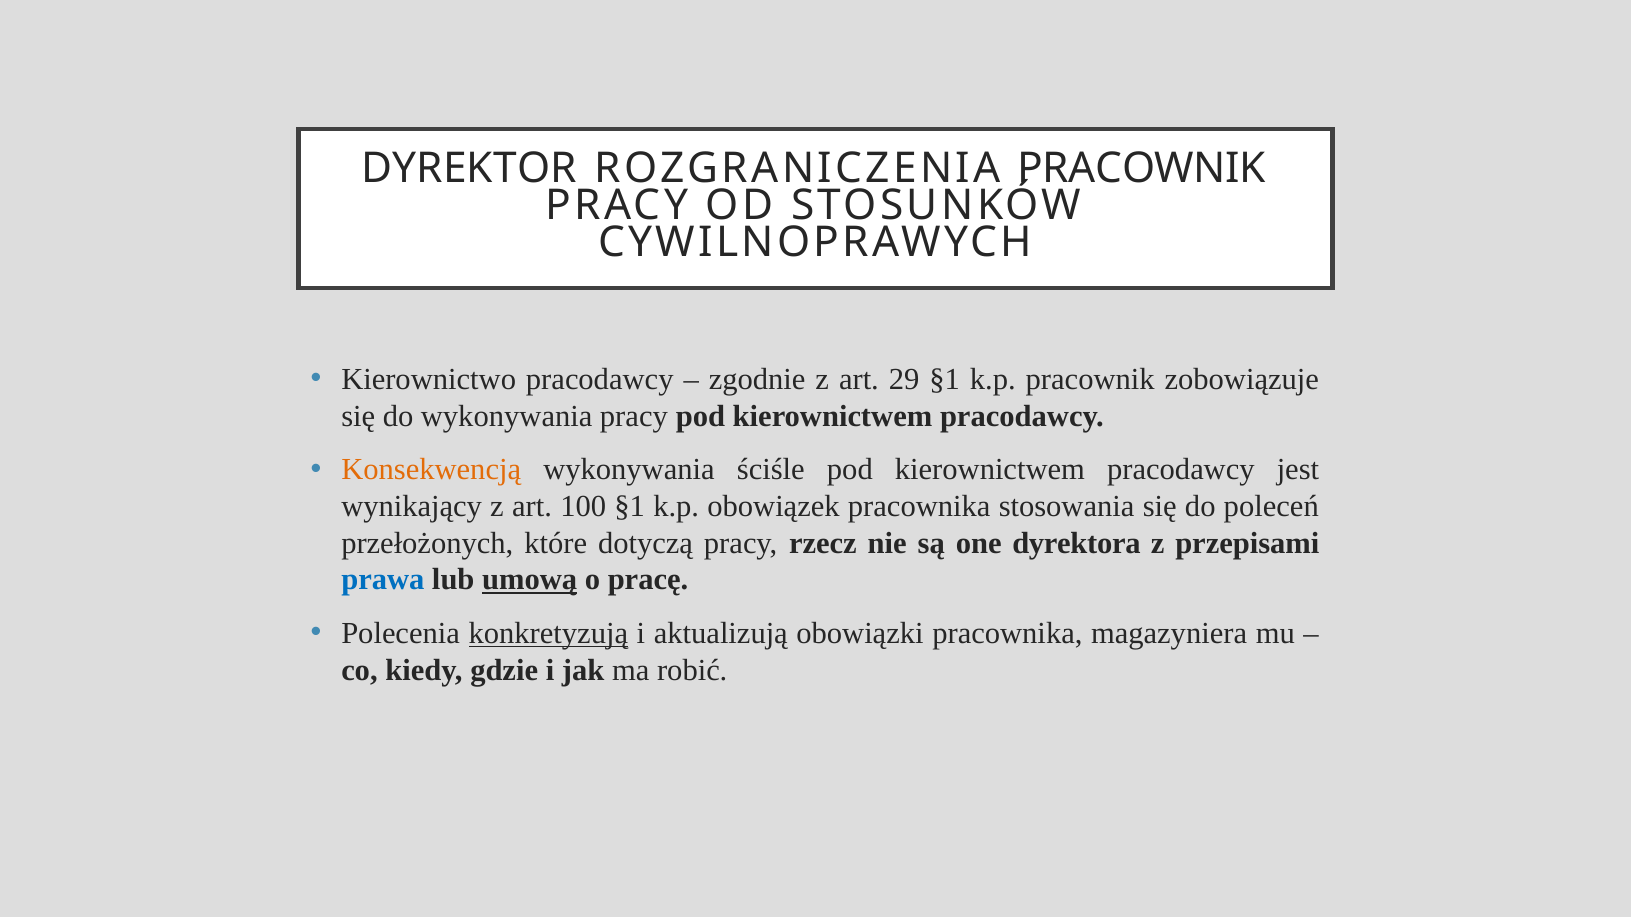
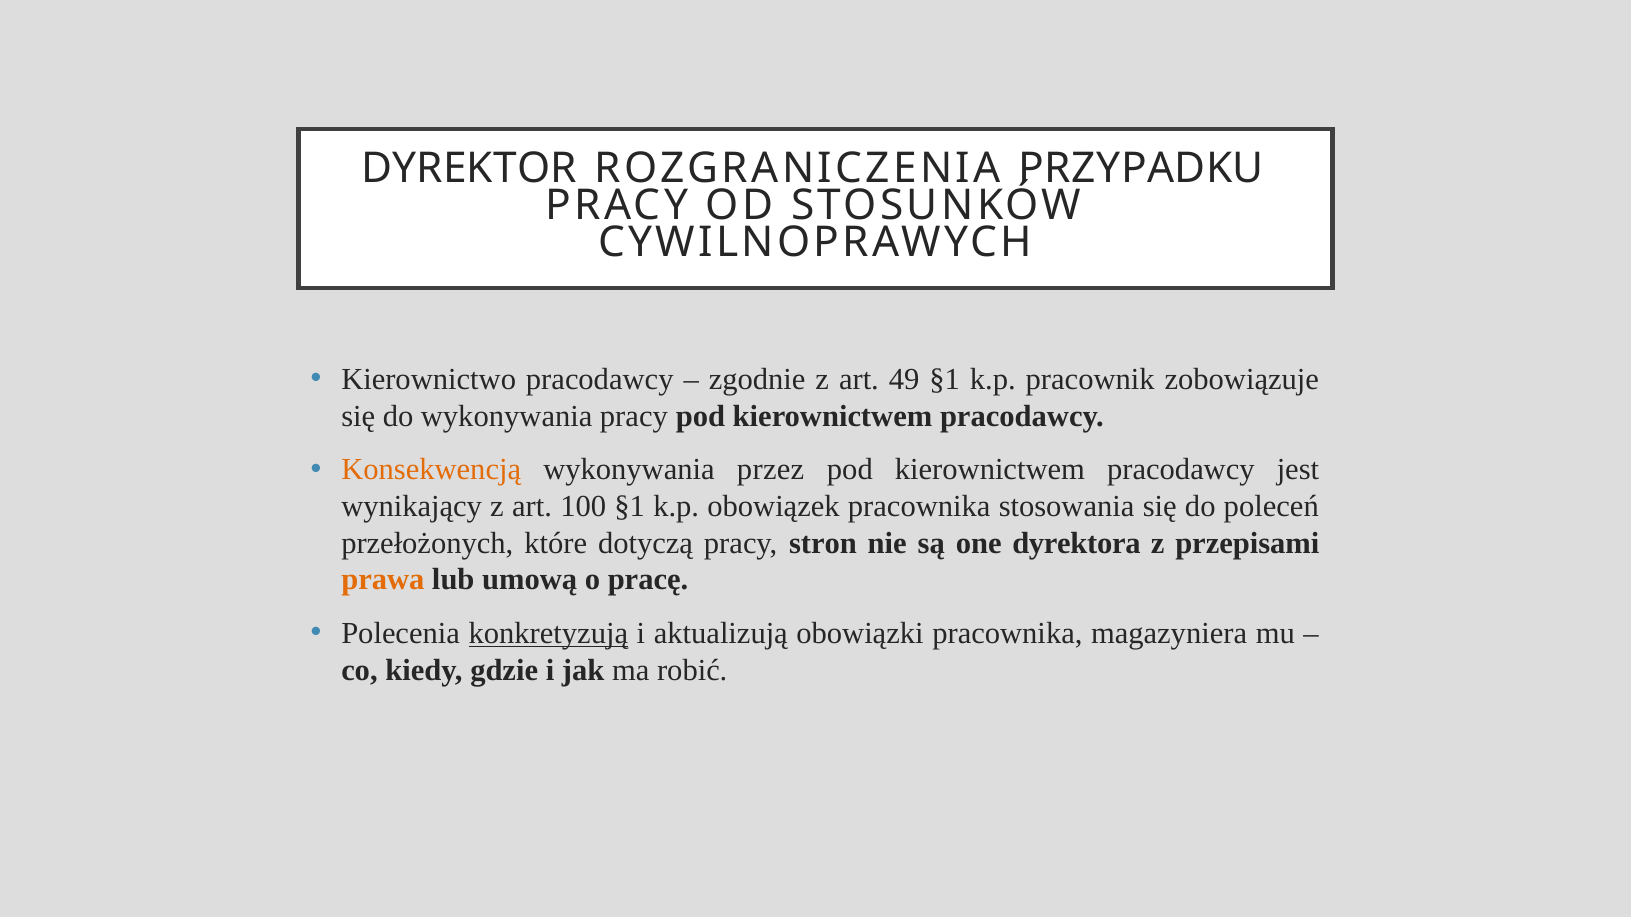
ROZGRANICZENIA PRACOWNIK: PRACOWNIK -> PRZYPADKU
29: 29 -> 49
ściśle: ściśle -> przez
rzecz: rzecz -> stron
prawa colour: blue -> orange
umową underline: present -> none
